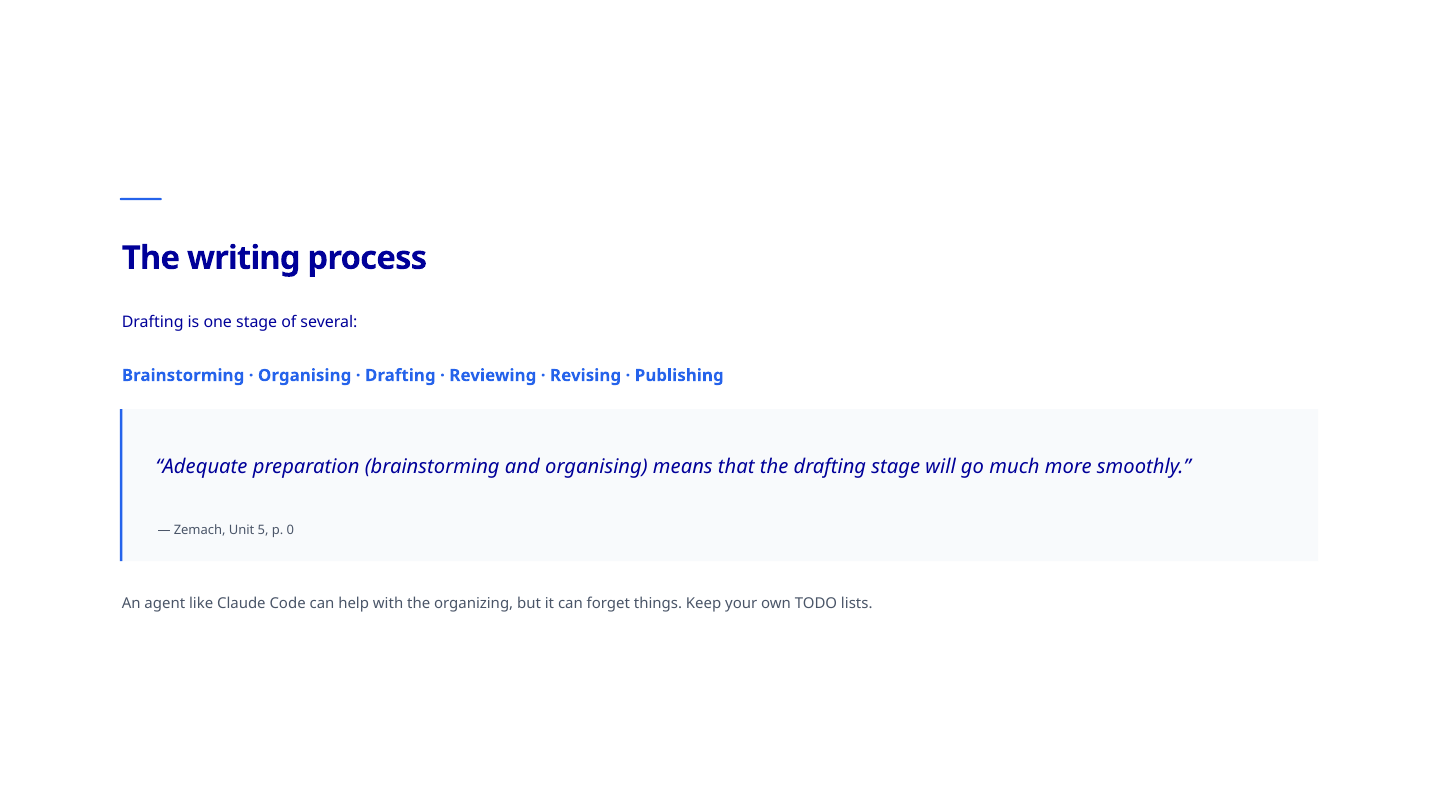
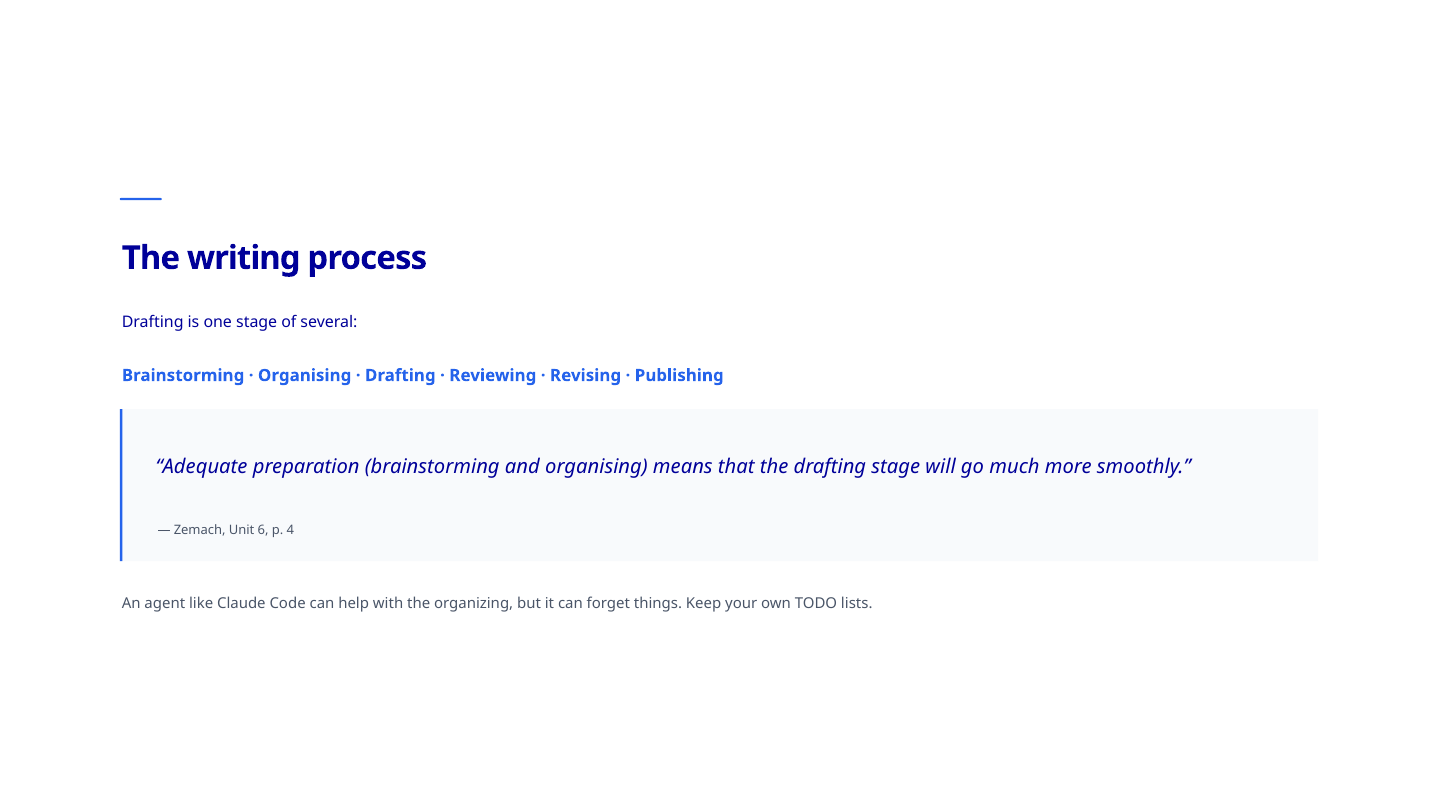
5: 5 -> 6
0: 0 -> 4
